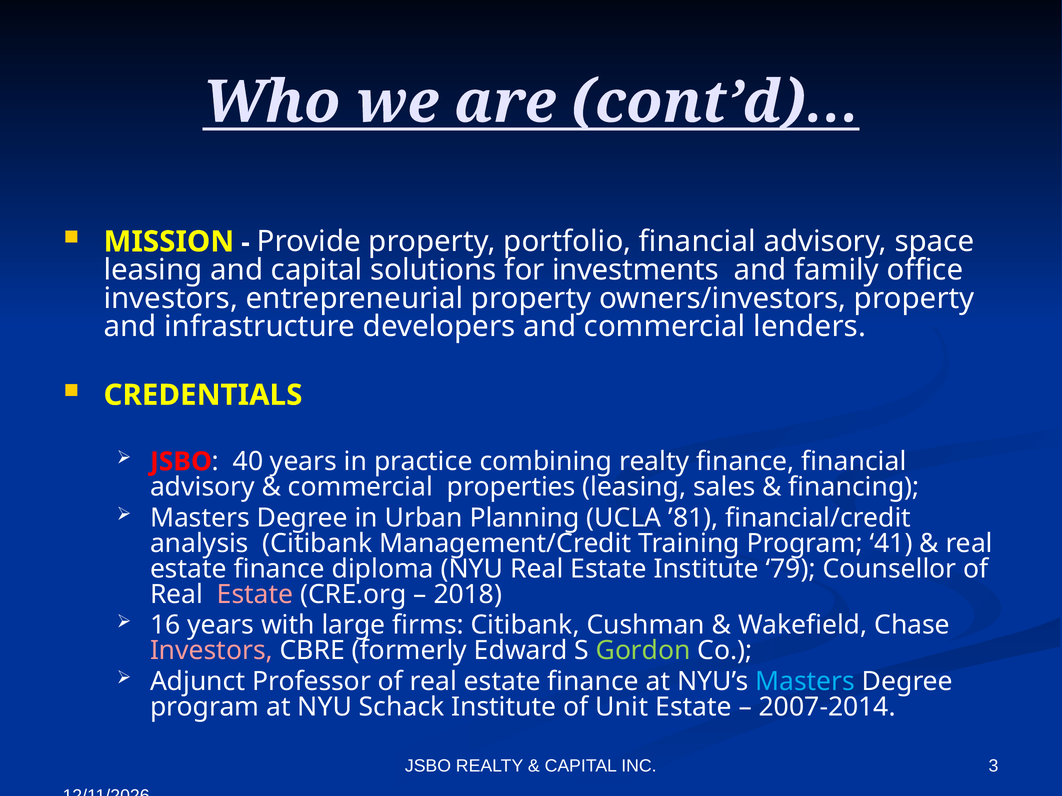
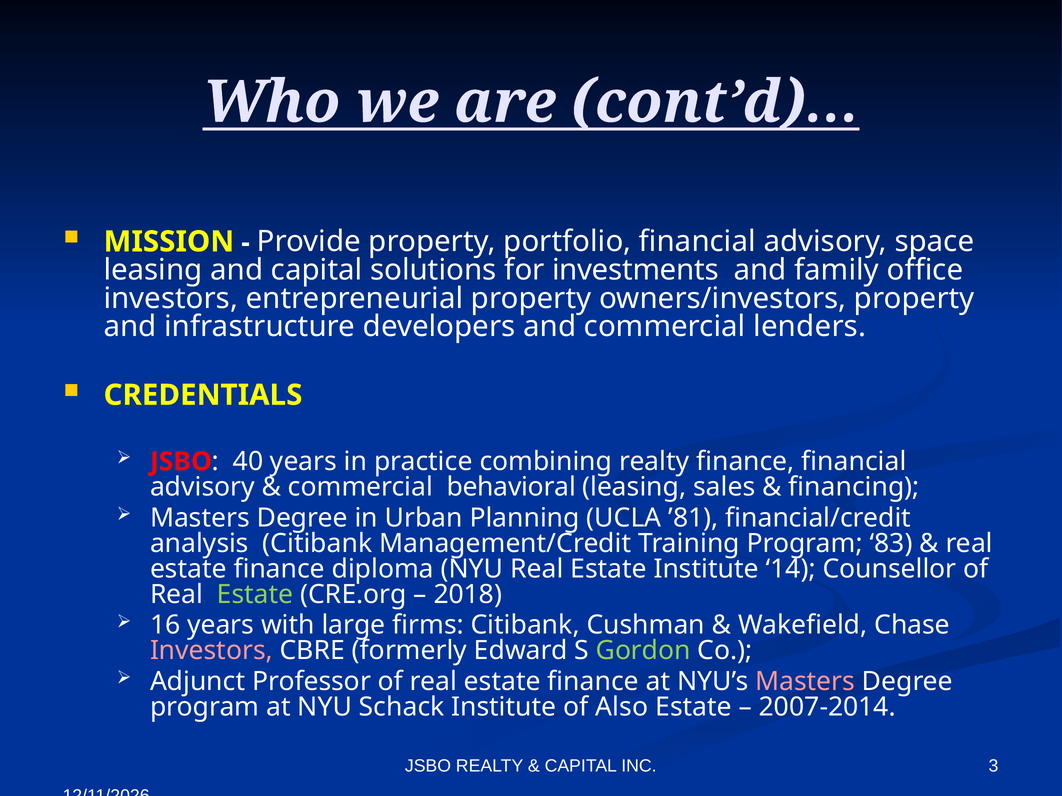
properties: properties -> behavioral
41: 41 -> 83
79: 79 -> 14
Estate at (255, 595) colour: pink -> light green
Masters at (805, 682) colour: light blue -> pink
Unit: Unit -> Also
